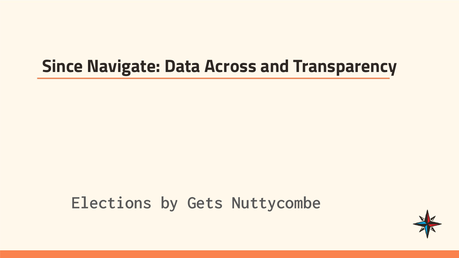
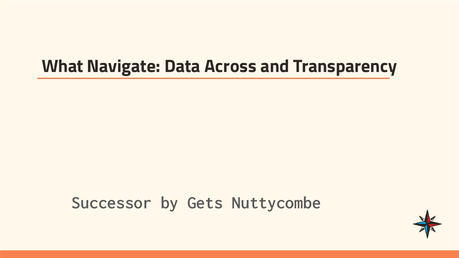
Since: Since -> What
Elections: Elections -> Successor
